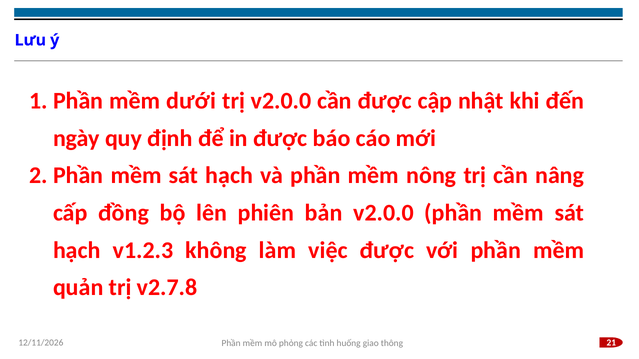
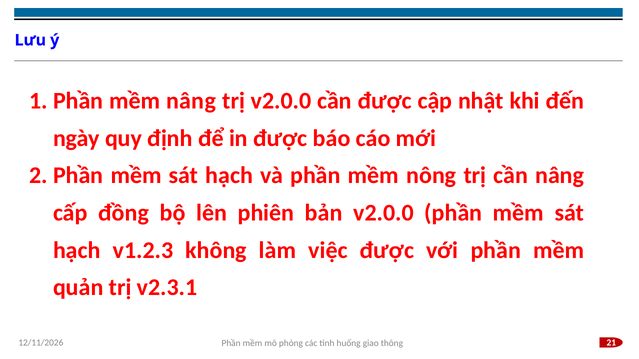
mềm dưới: dưới -> nâng
v2.7.8: v2.7.8 -> v2.3.1
